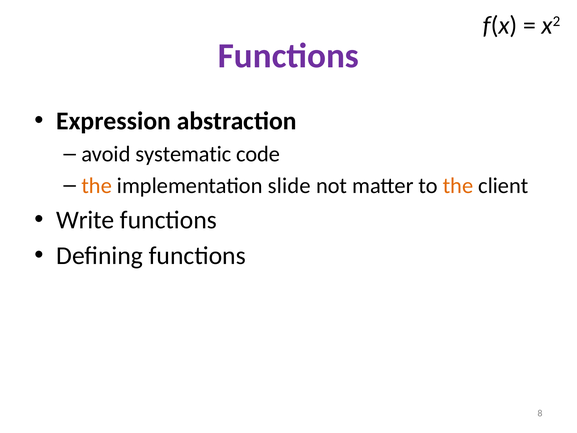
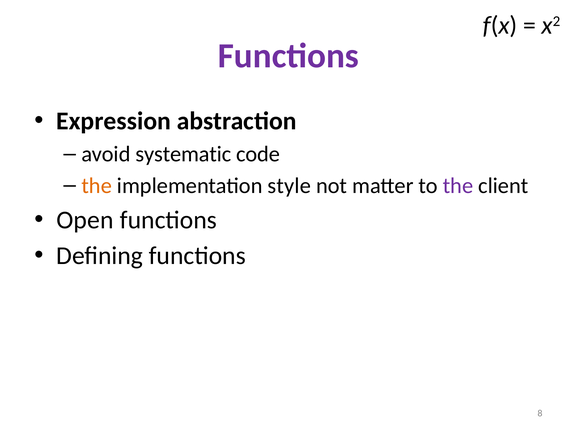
slide: slide -> style
the at (458, 186) colour: orange -> purple
Write: Write -> Open
